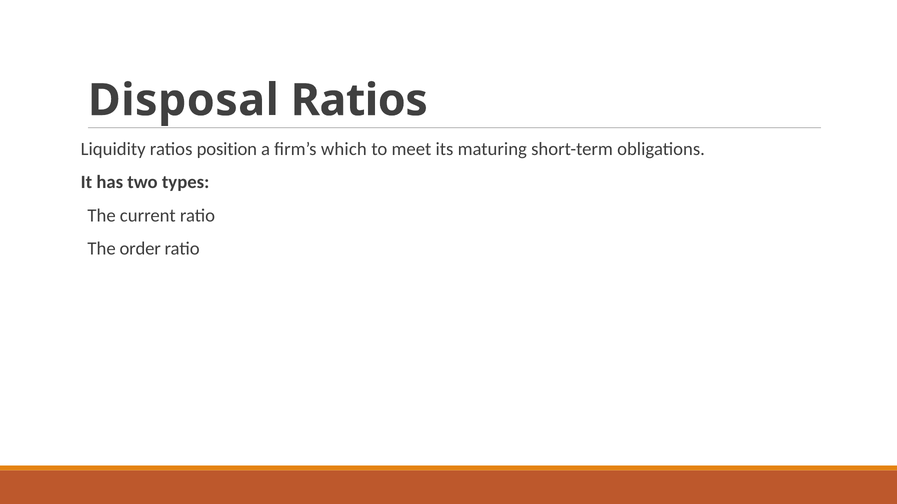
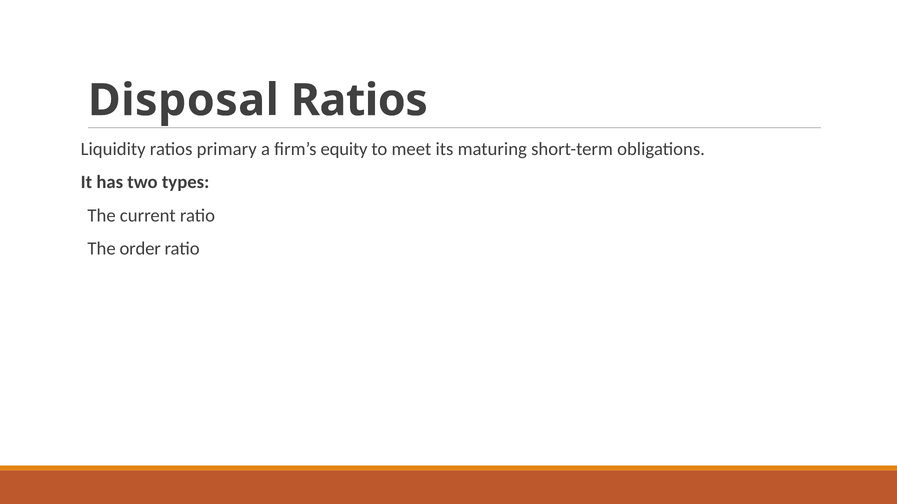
position: position -> primary
which: which -> equity
